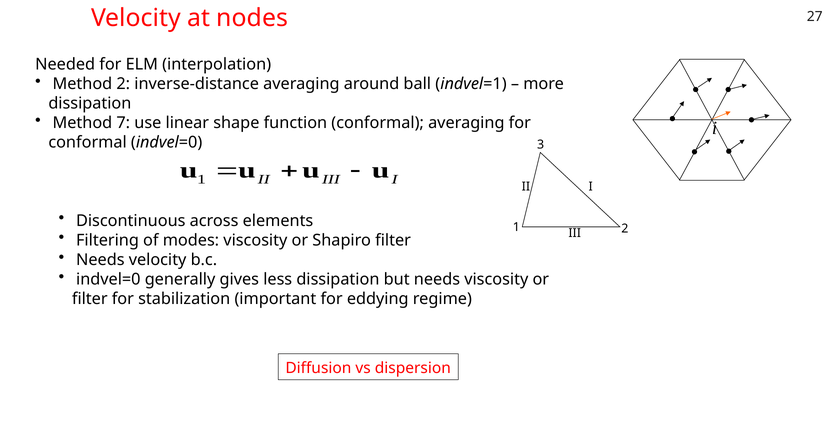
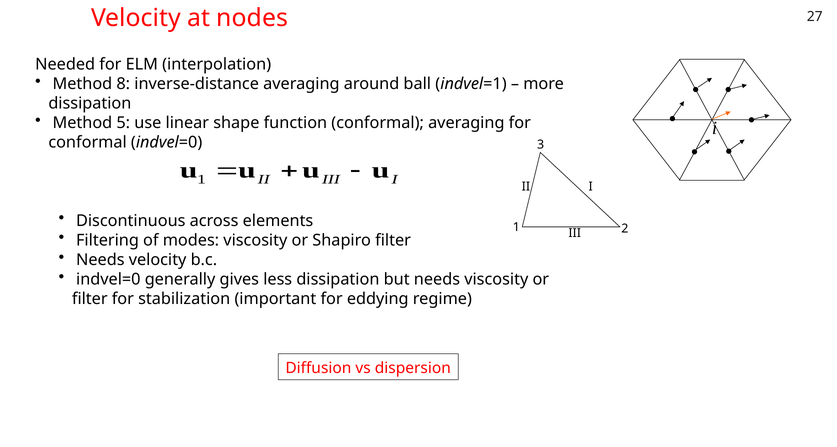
Method 2: 2 -> 8
7: 7 -> 5
